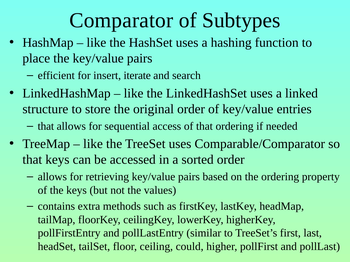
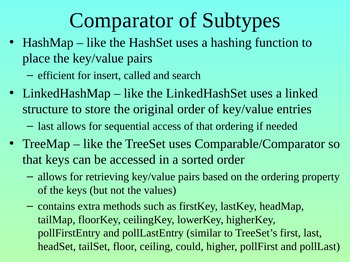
iterate: iterate -> called
that at (46, 126): that -> last
